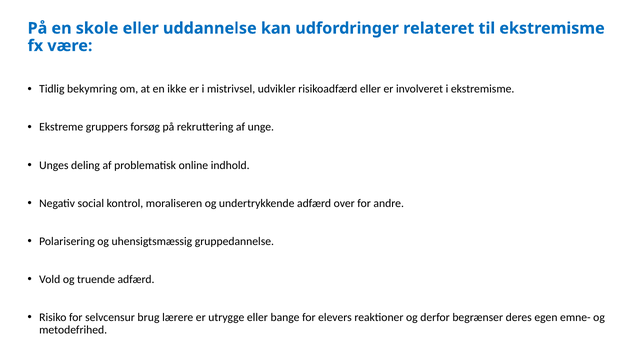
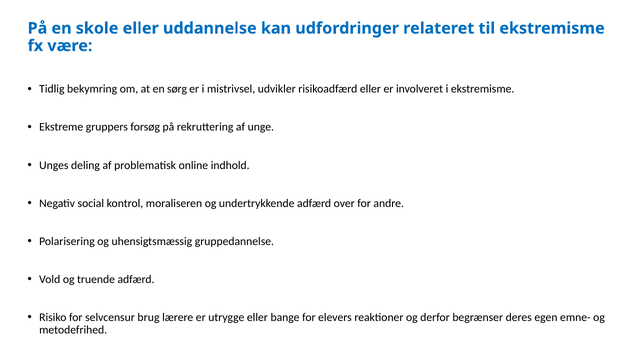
ikke: ikke -> sørg
